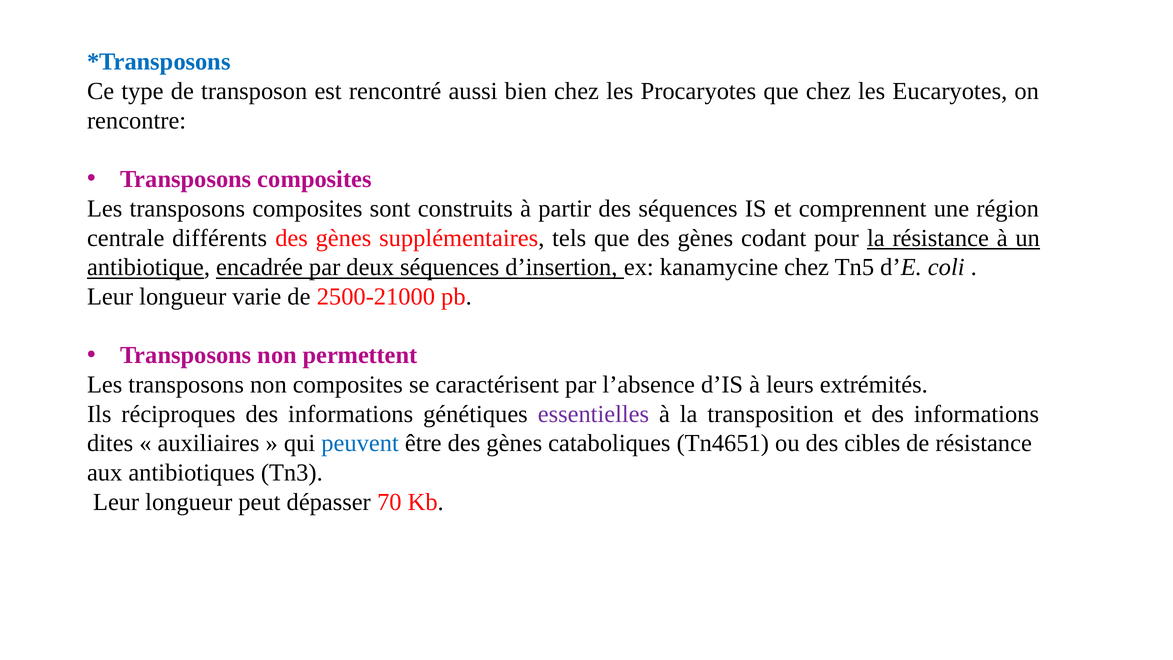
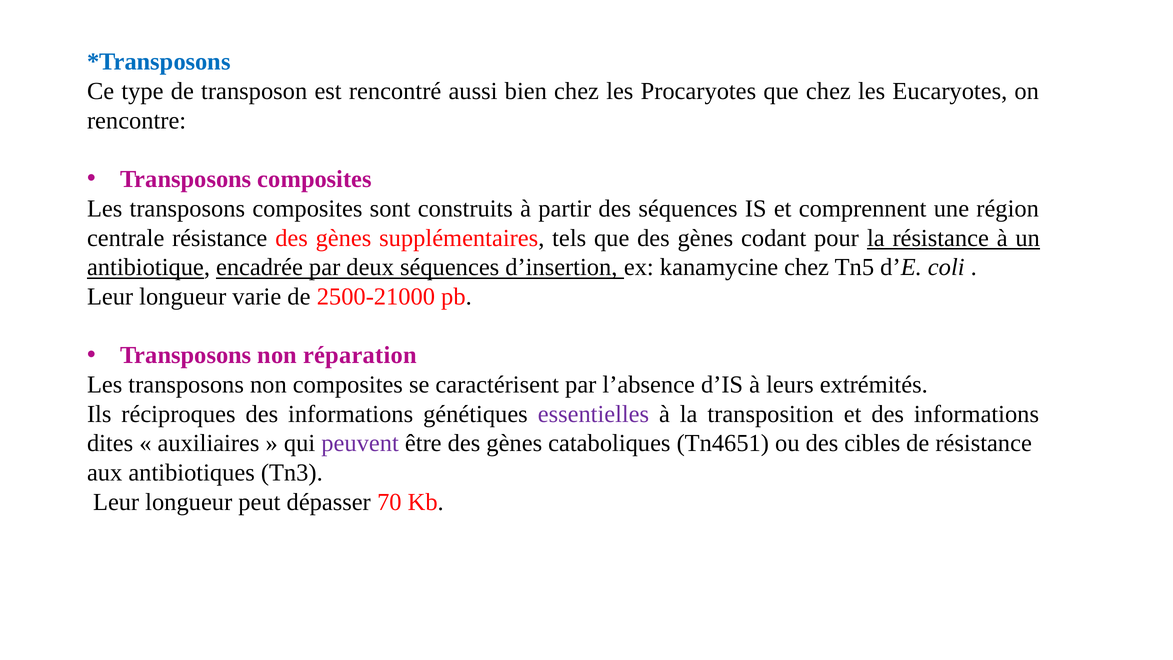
centrale différents: différents -> résistance
permettent: permettent -> réparation
peuvent colour: blue -> purple
